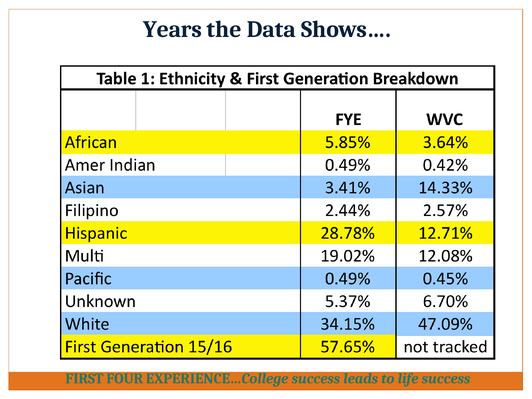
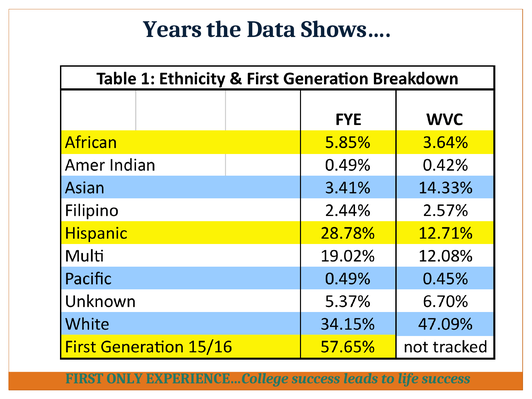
FOUR: FOUR -> ONLY
